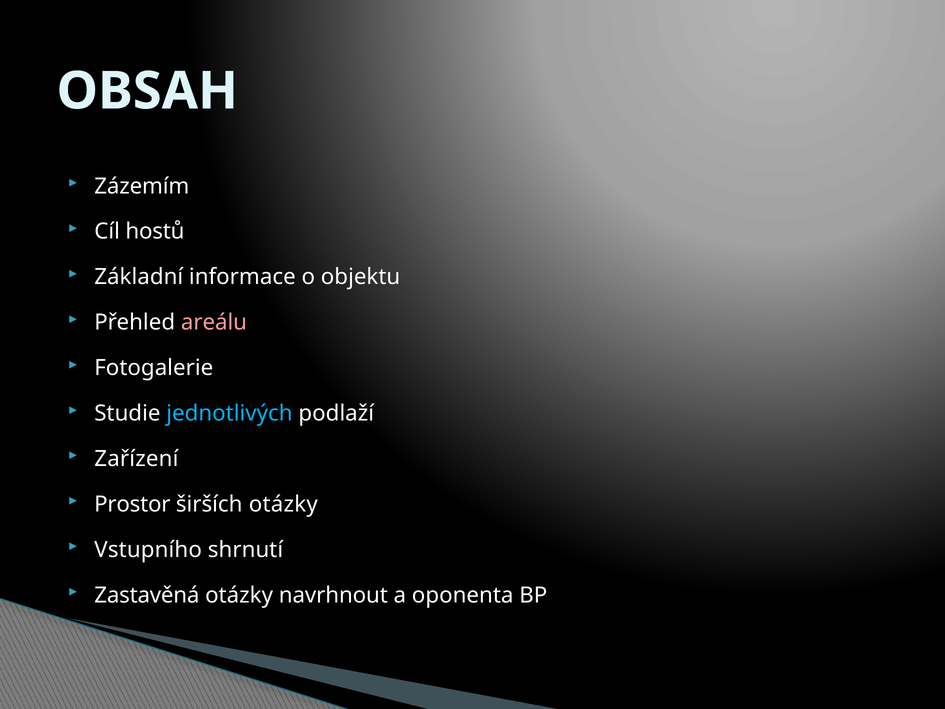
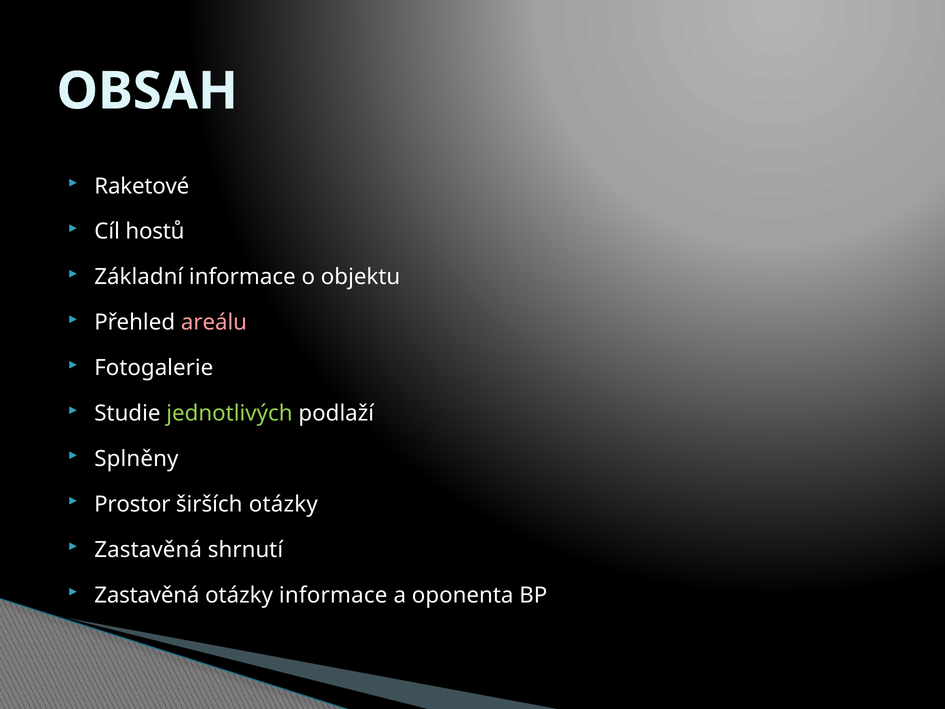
Zázemím: Zázemím -> Raketové
jednotlivých colour: light blue -> light green
Zařízení: Zařízení -> Splněny
Vstupního at (148, 550): Vstupního -> Zastavěná
otázky navrhnout: navrhnout -> informace
